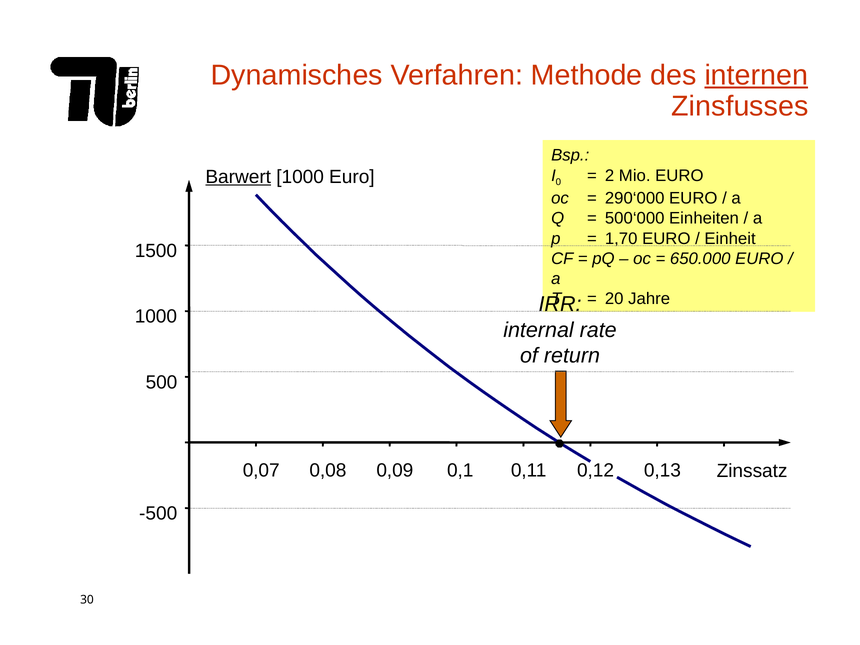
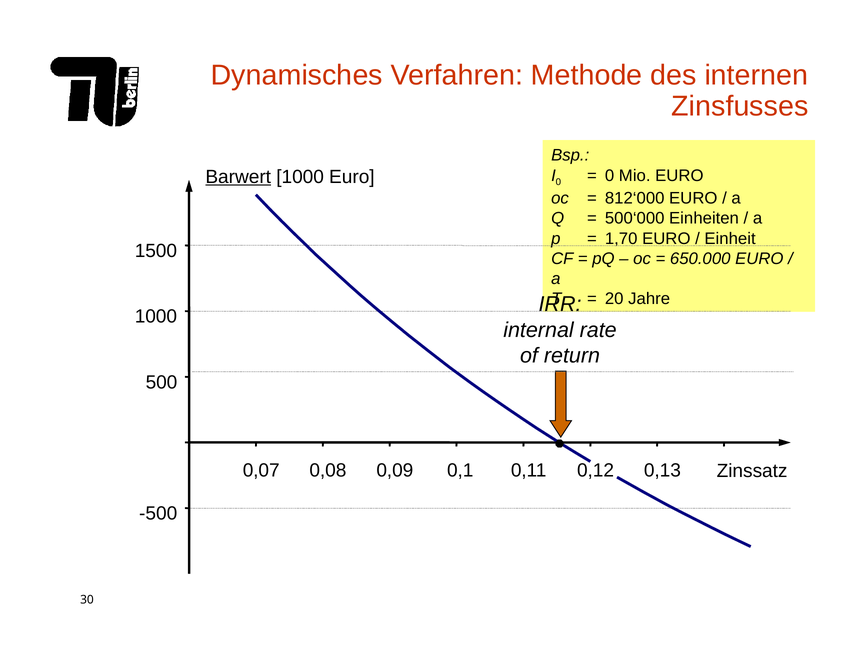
internen underline: present -> none
2 at (610, 176): 2 -> 0
290‘000: 290‘000 -> 812‘000
